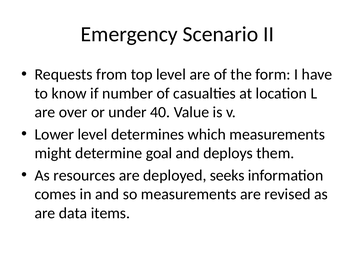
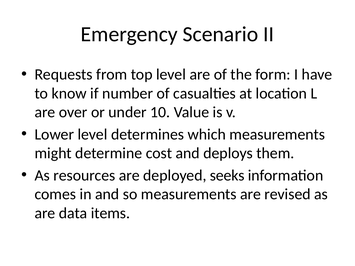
40: 40 -> 10
goal: goal -> cost
